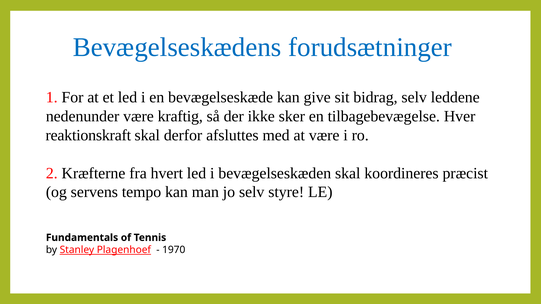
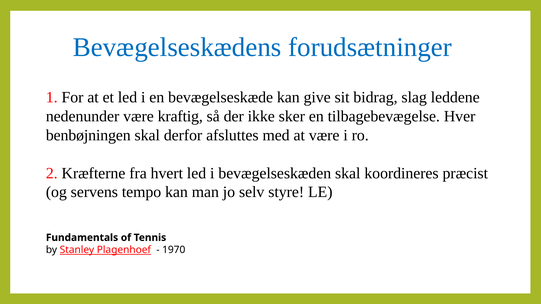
bidrag selv: selv -> slag
reaktionskraft: reaktionskraft -> benbøjningen
